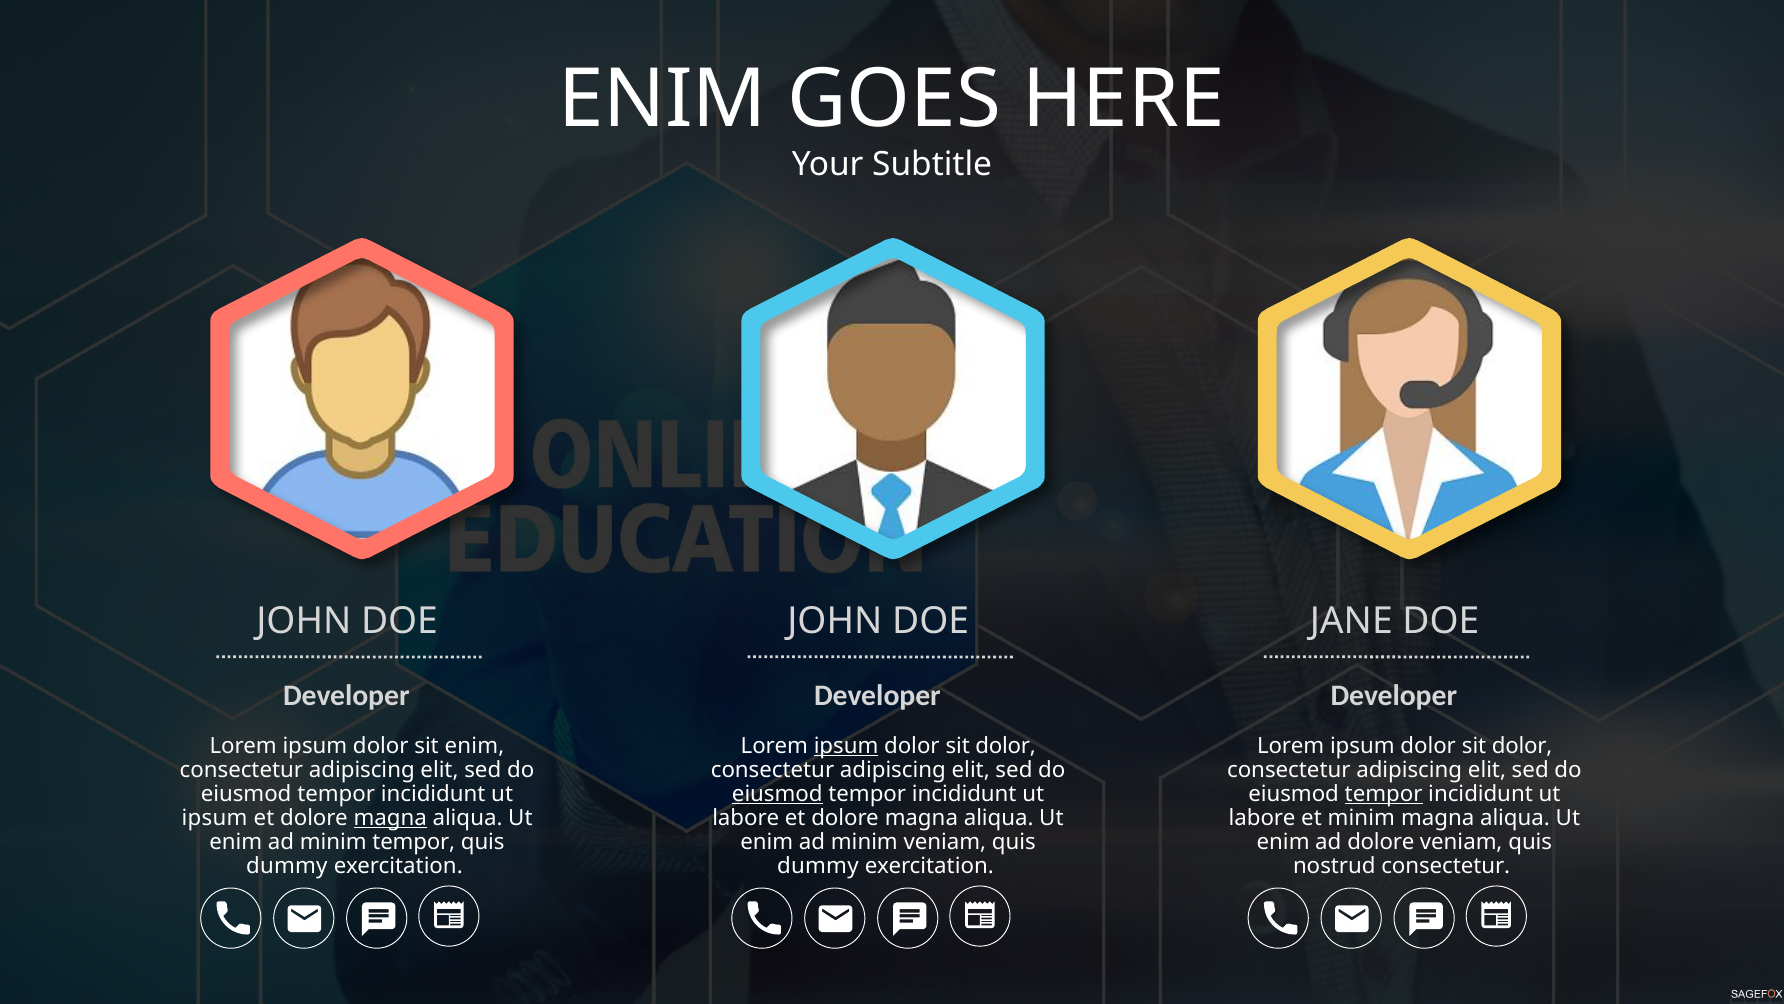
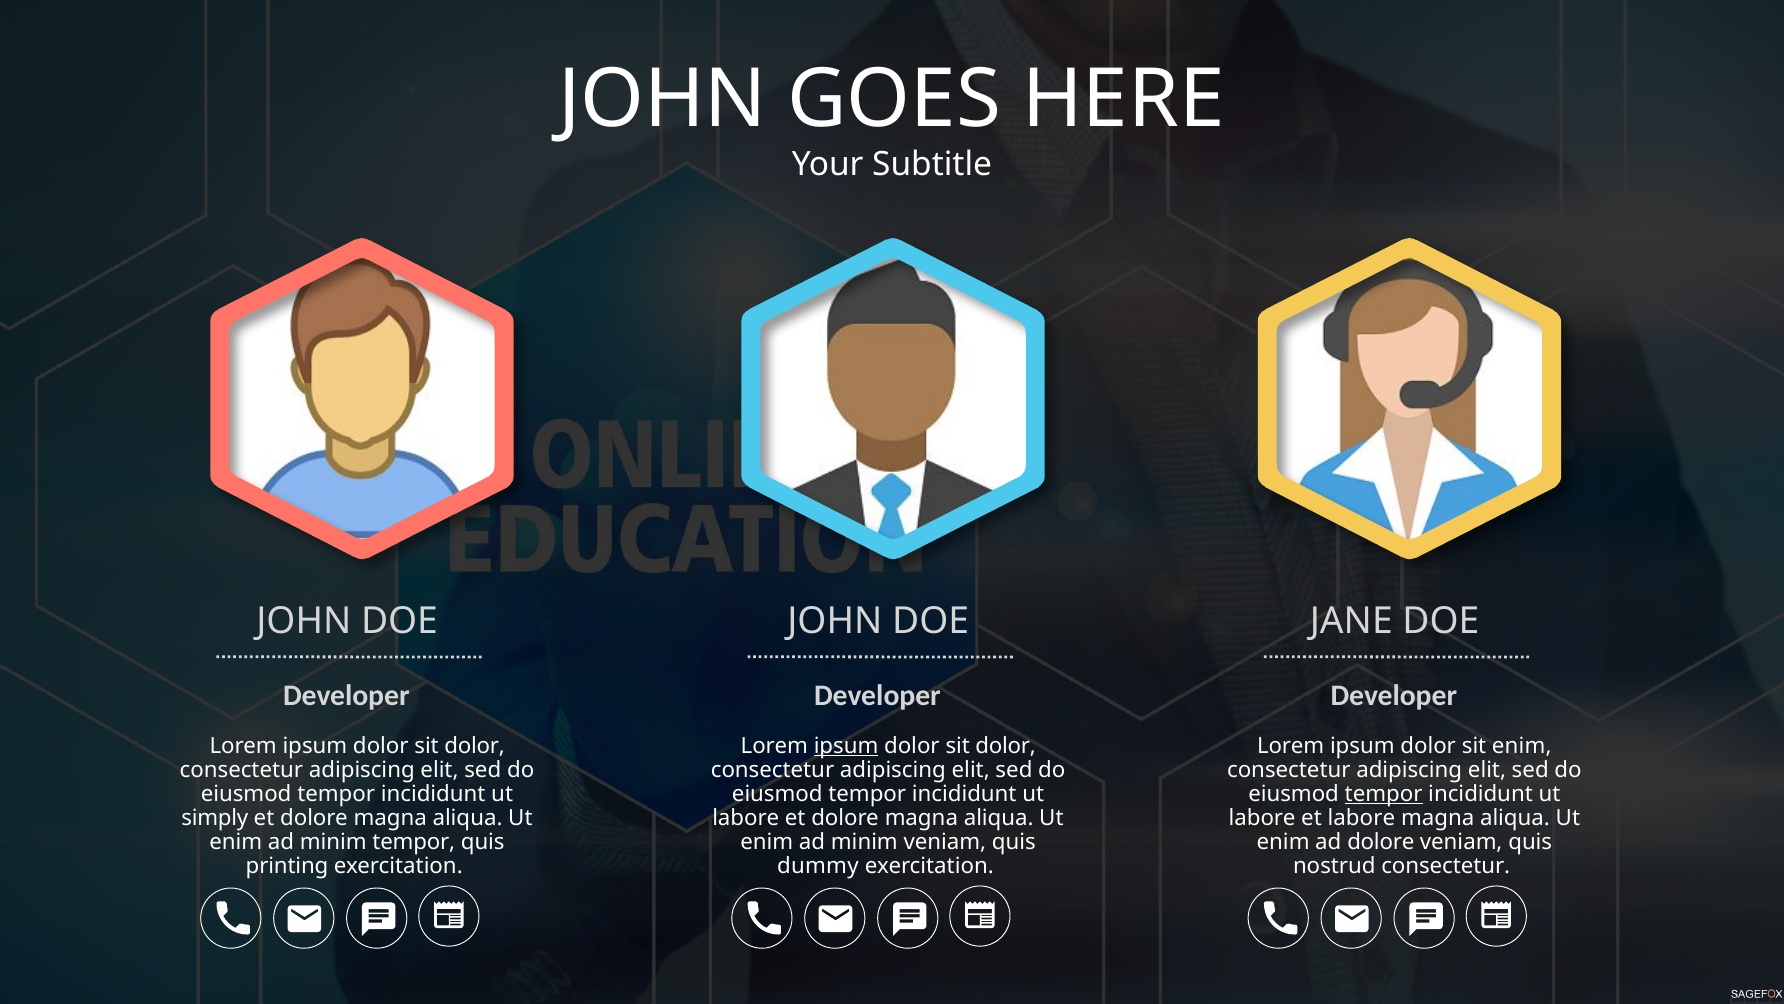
ENIM at (663, 99): ENIM -> JOHN
enim at (474, 745): enim -> dolor
dolor at (1522, 745): dolor -> enim
eiusmod at (777, 794) underline: present -> none
ipsum at (215, 818): ipsum -> simply
magna at (390, 818) underline: present -> none
et minim: minim -> labore
dummy at (287, 866): dummy -> printing
